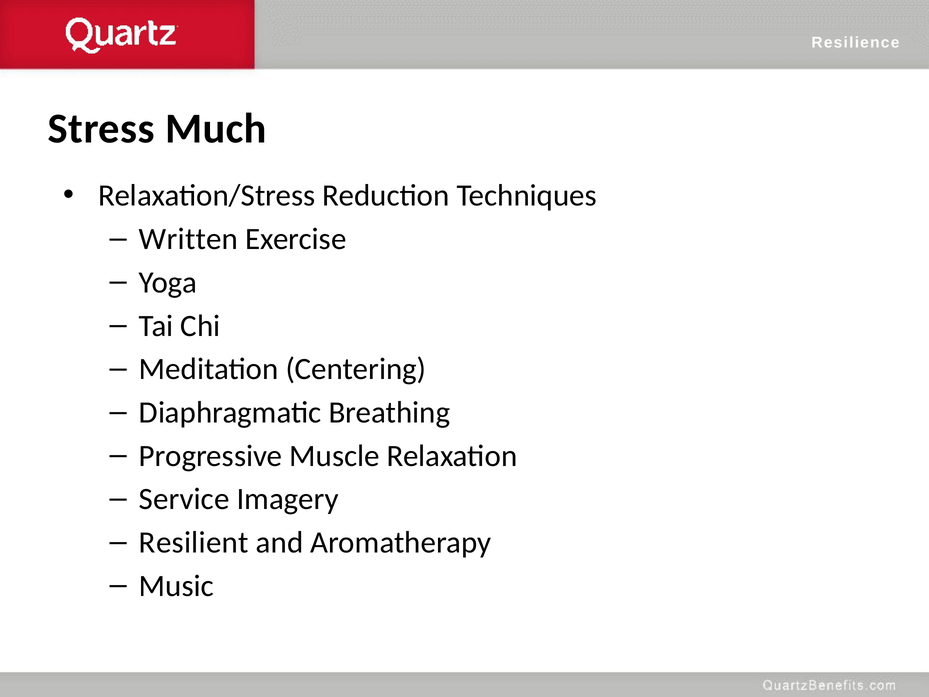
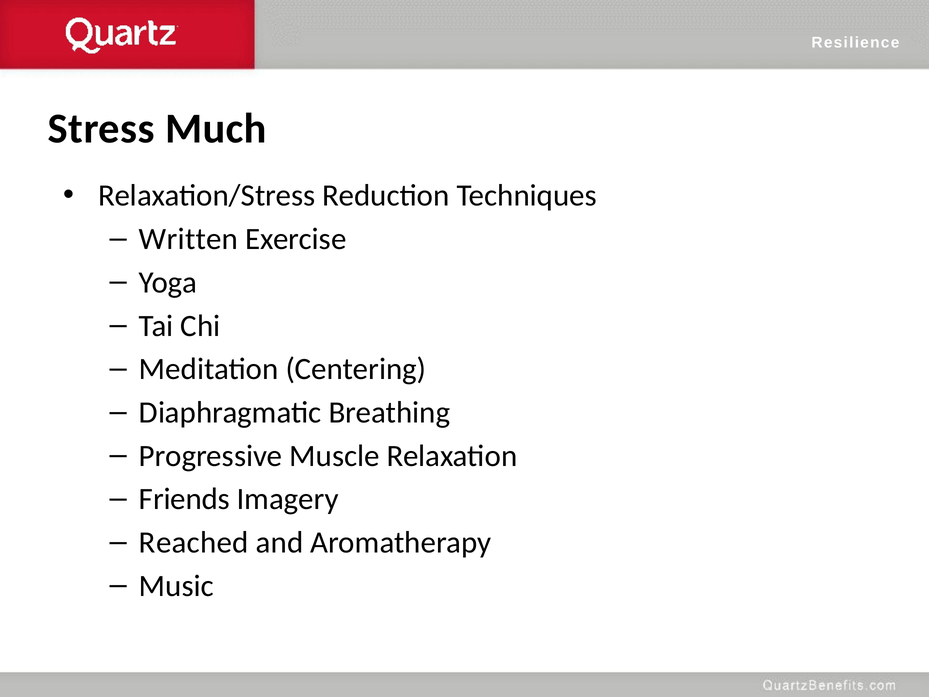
Service: Service -> Friends
Resilient: Resilient -> Reached
